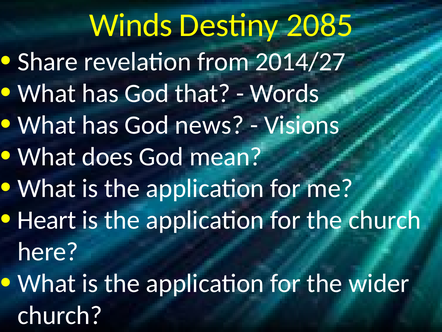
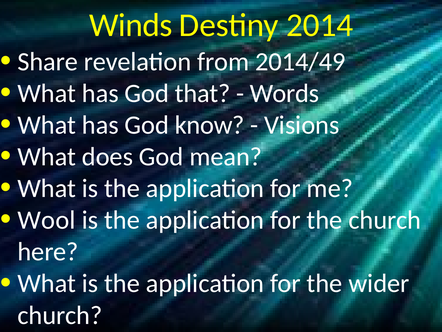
2085: 2085 -> 2014
2014/27: 2014/27 -> 2014/49
news: news -> know
Heart: Heart -> Wool
